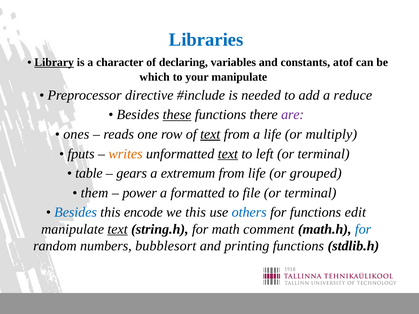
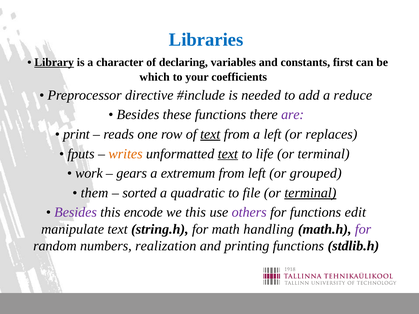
atof: atof -> first
your manipulate: manipulate -> coefficients
these underline: present -> none
ones: ones -> print
a life: life -> left
multiply: multiply -> replaces
left: left -> life
table: table -> work
from life: life -> left
power: power -> sorted
formatted: formatted -> quadratic
terminal at (310, 193) underline: none -> present
Besides at (76, 212) colour: blue -> purple
others colour: blue -> purple
text at (118, 229) underline: present -> none
comment: comment -> handling
for at (363, 229) colour: blue -> purple
bubblesort: bubblesort -> realization
